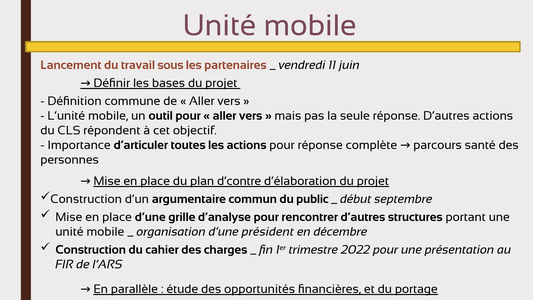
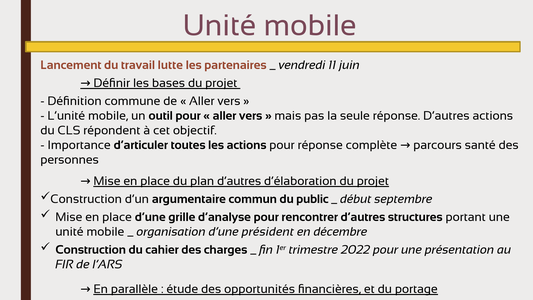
sous: sous -> lutte
plan d’contre: d’contre -> d’autres
